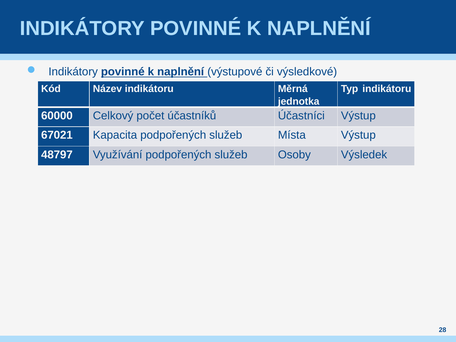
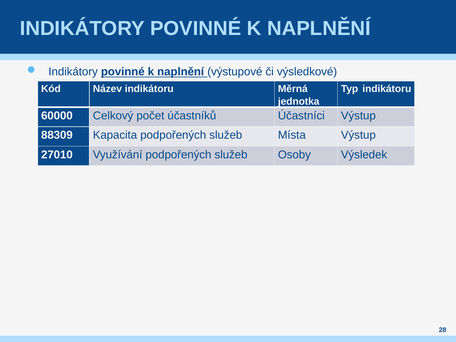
67021: 67021 -> 88309
48797: 48797 -> 27010
